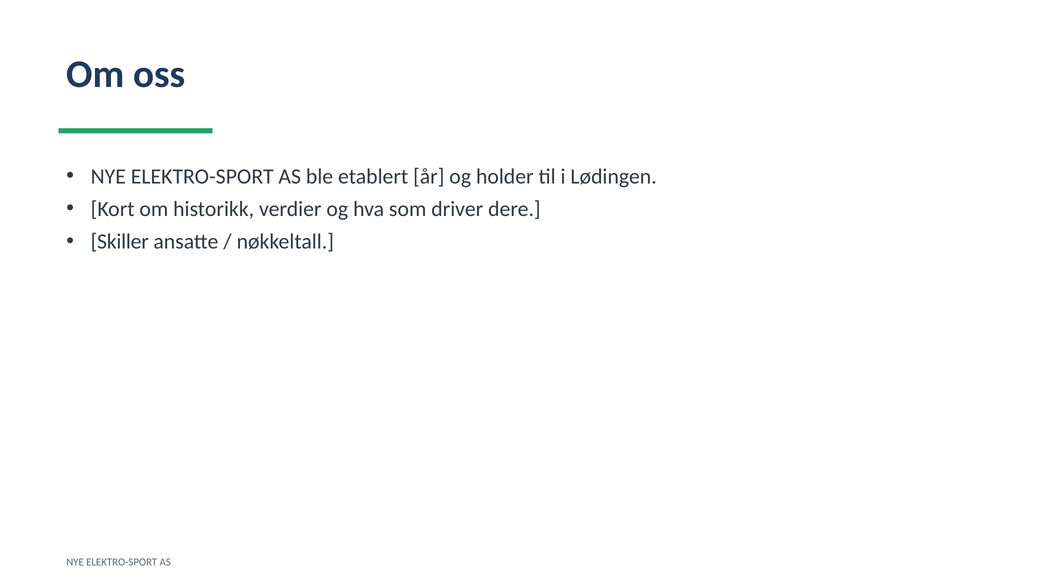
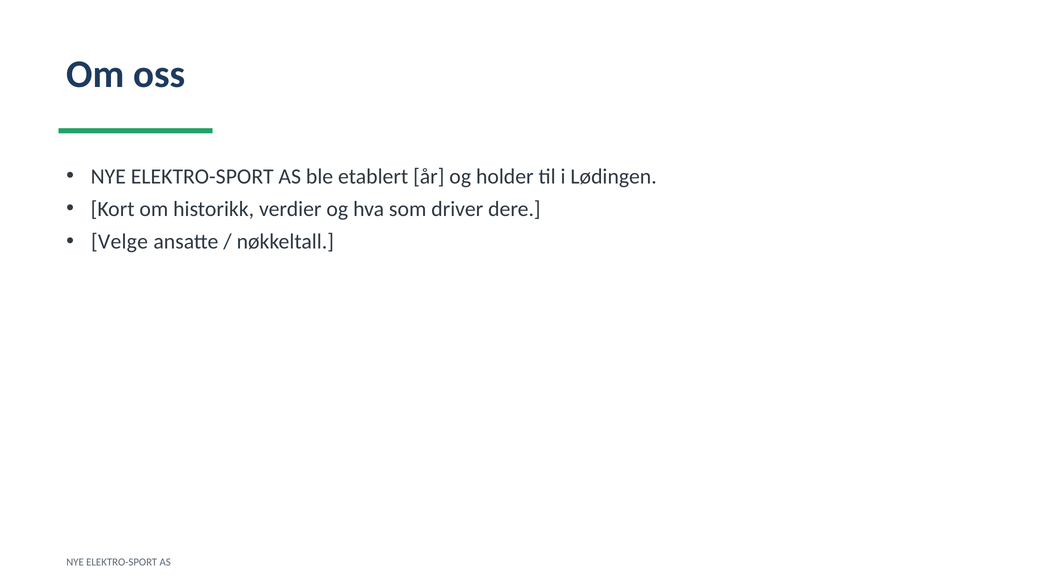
Skiller: Skiller -> Velge
